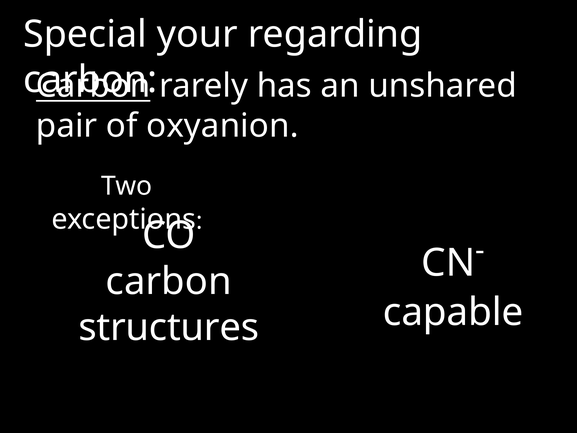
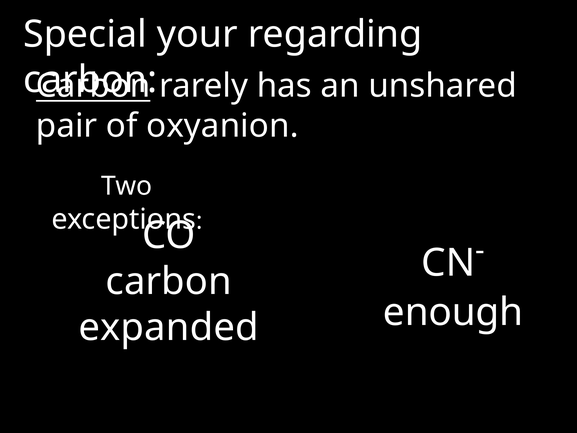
capable: capable -> enough
structures: structures -> expanded
